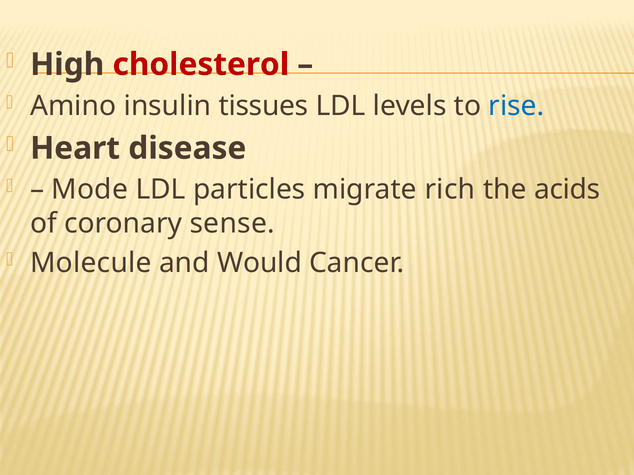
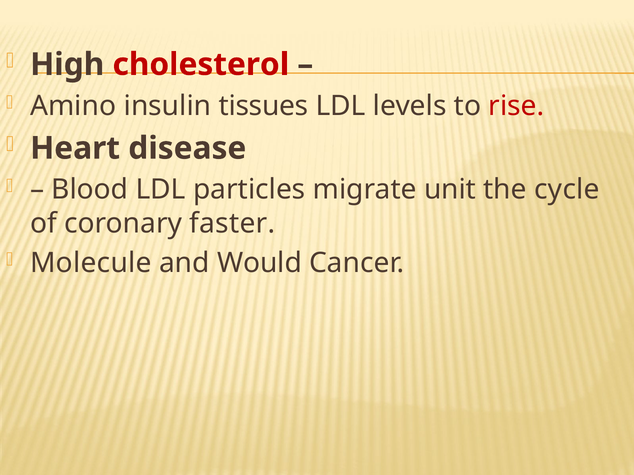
rise colour: blue -> red
Mode: Mode -> Blood
rich: rich -> unit
acids: acids -> cycle
sense: sense -> faster
